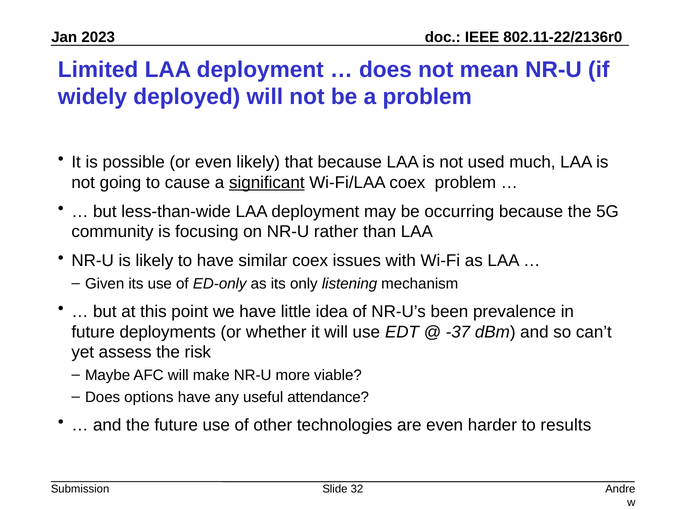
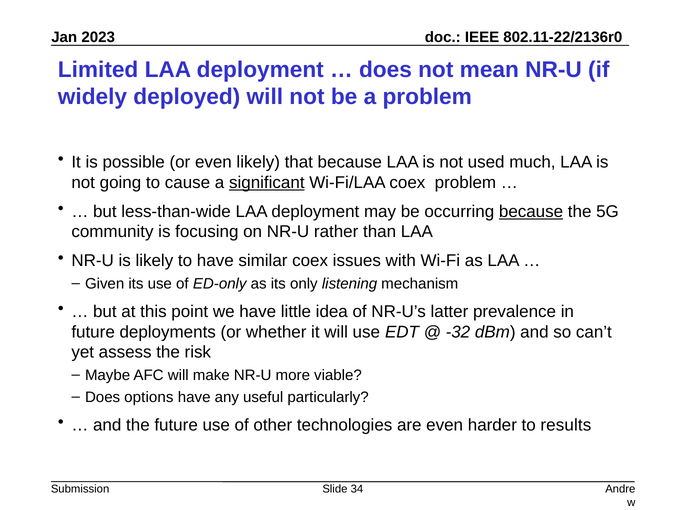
because at (531, 211) underline: none -> present
been: been -> latter
-37: -37 -> -32
attendance: attendance -> particularly
32: 32 -> 34
